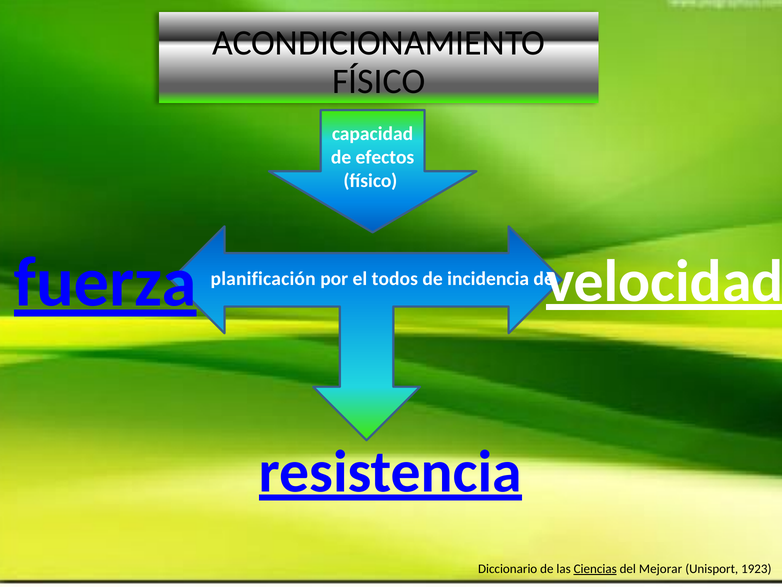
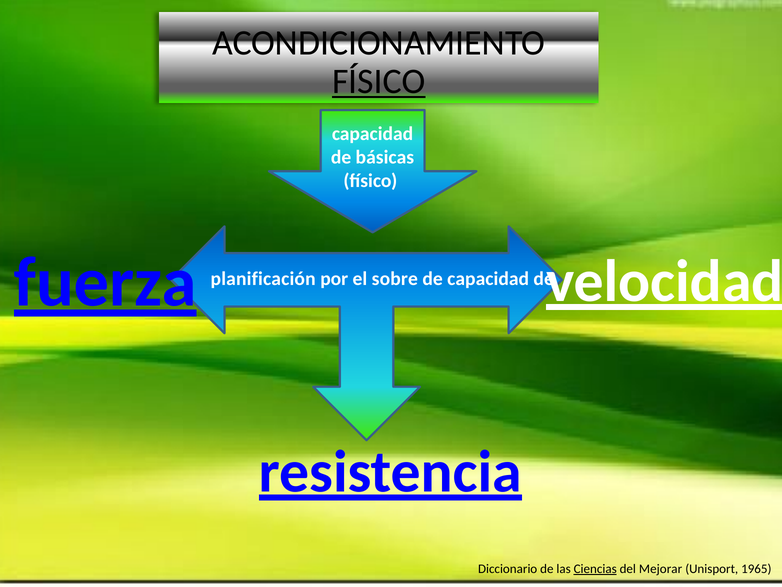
FÍSICO at (379, 82) underline: none -> present
efectos: efectos -> básicas
todos: todos -> sobre
de incidencia: incidencia -> capacidad
1923: 1923 -> 1965
